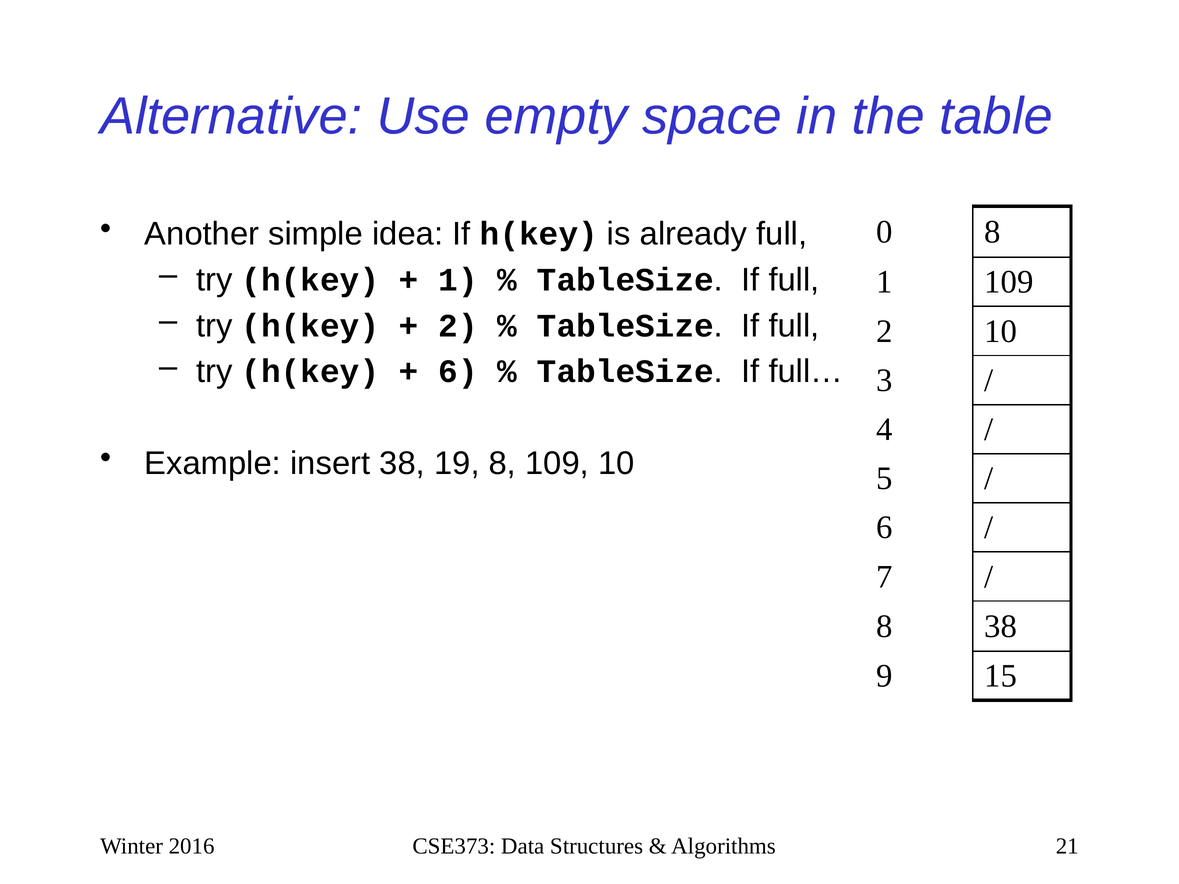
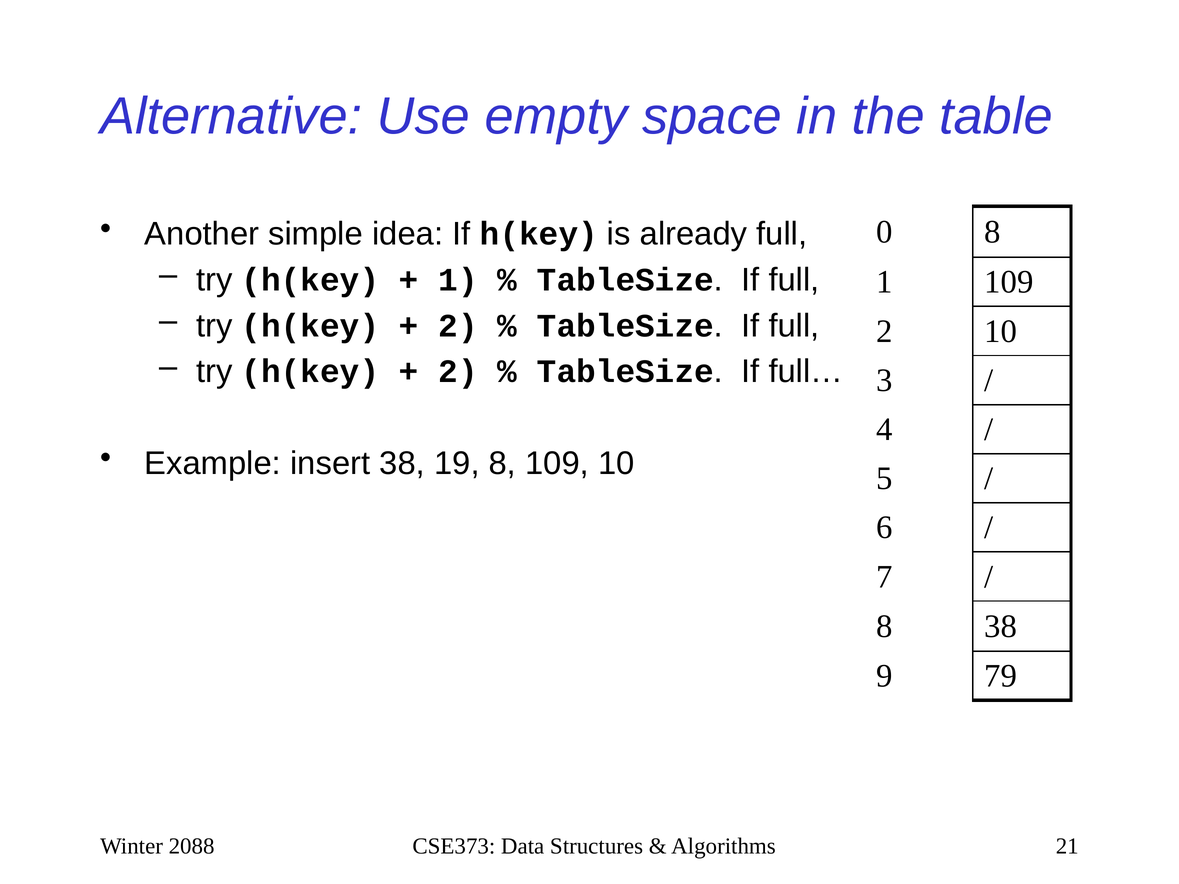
6 at (458, 372): 6 -> 2
15: 15 -> 79
2016: 2016 -> 2088
